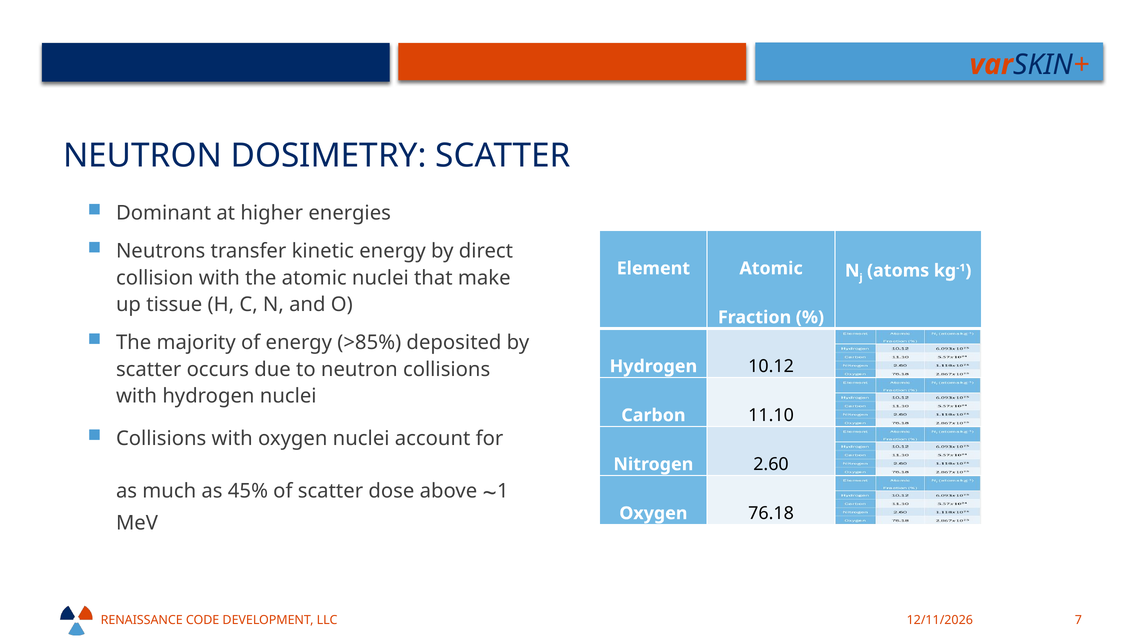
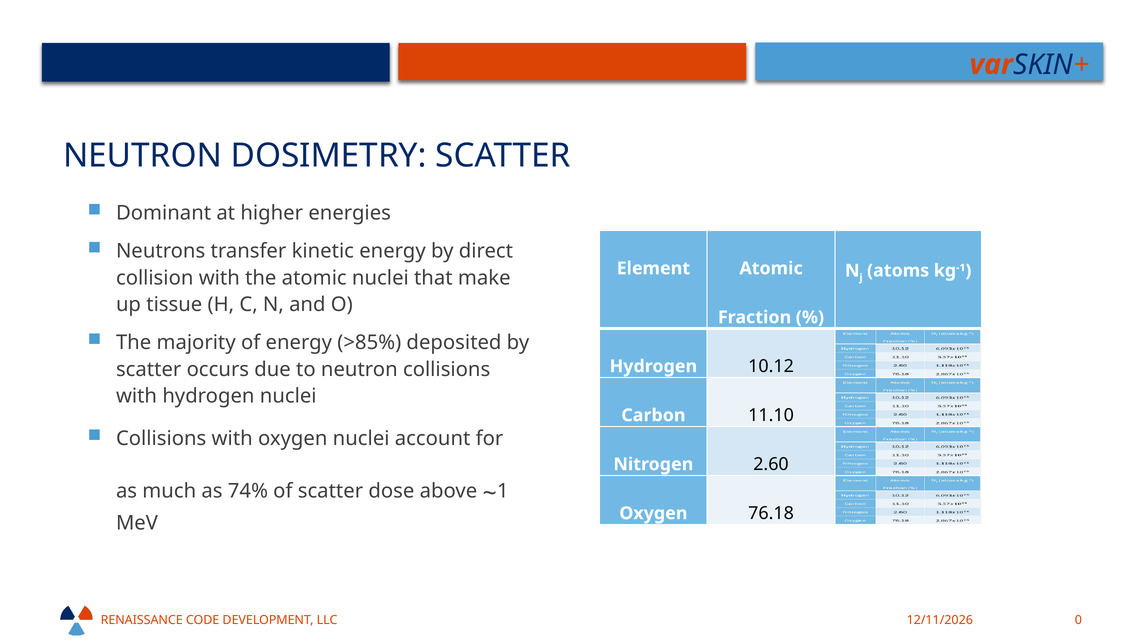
45%: 45% -> 74%
7: 7 -> 0
